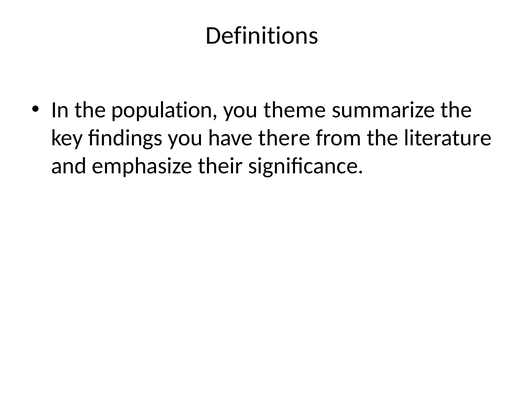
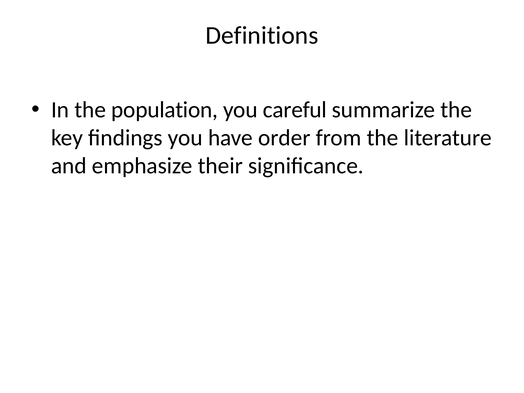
theme: theme -> careful
there: there -> order
